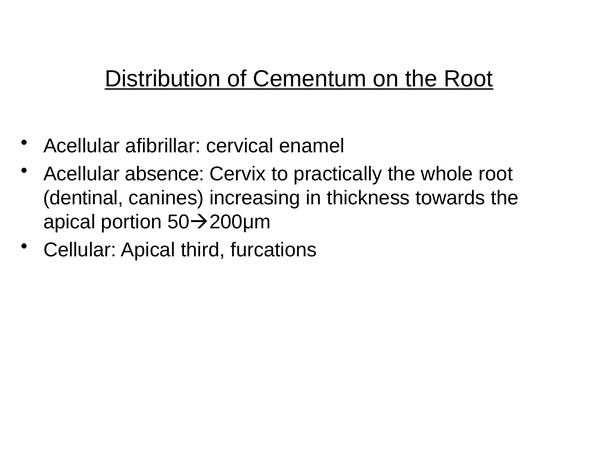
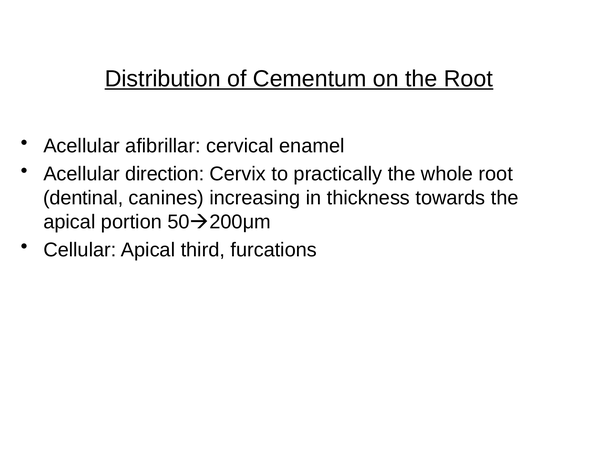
absence: absence -> direction
